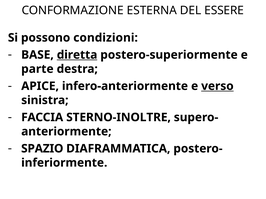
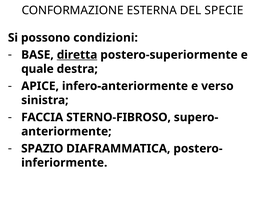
ESSERE: ESSERE -> SPECIE
parte: parte -> quale
verso underline: present -> none
STERNO-INOLTRE: STERNO-INOLTRE -> STERNO-FIBROSO
